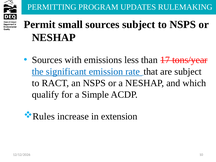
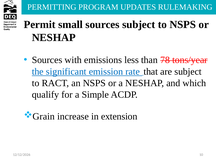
17: 17 -> 78
Rules: Rules -> Grain
